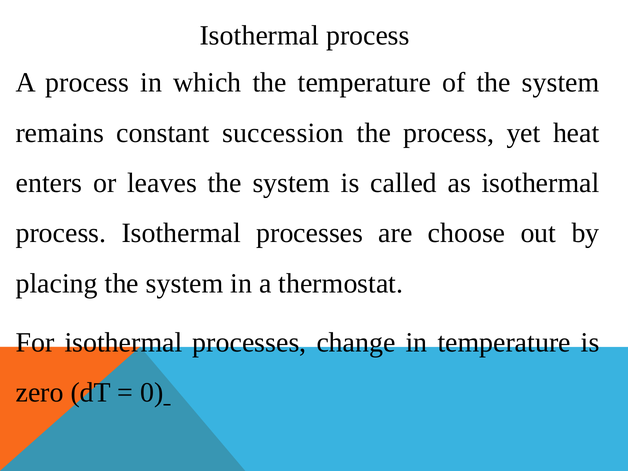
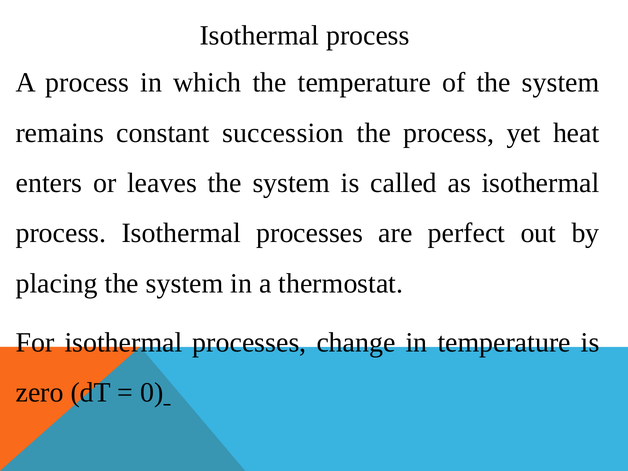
choose: choose -> perfect
